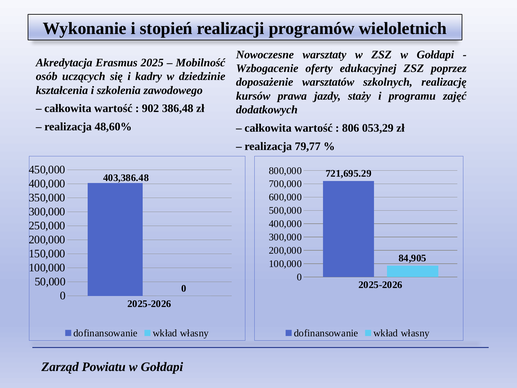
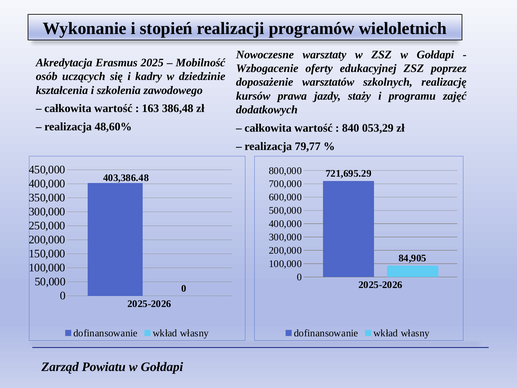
902: 902 -> 163
806: 806 -> 840
